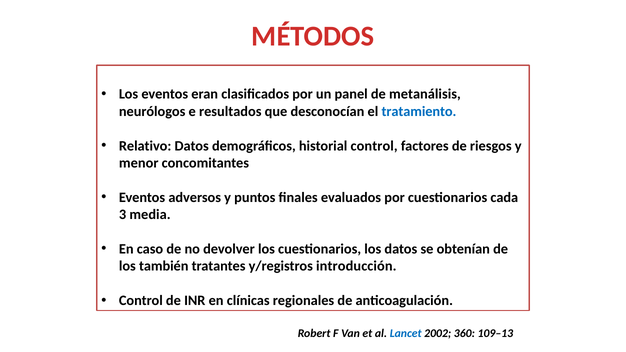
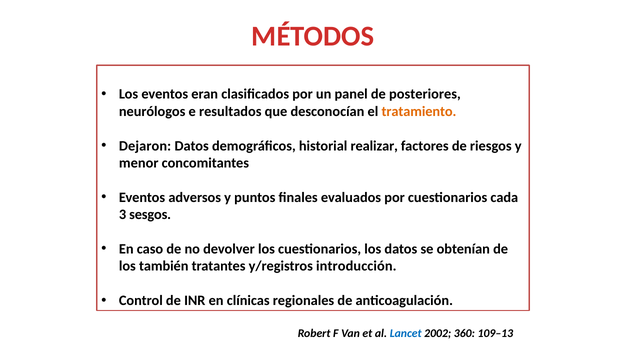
metanálisis: metanálisis -> posteriores
tratamiento colour: blue -> orange
Relativo: Relativo -> Dejaron
historial control: control -> realizar
media: media -> sesgos
